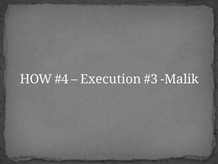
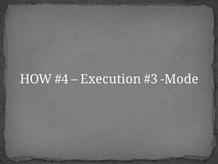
Malik: Malik -> Mode
